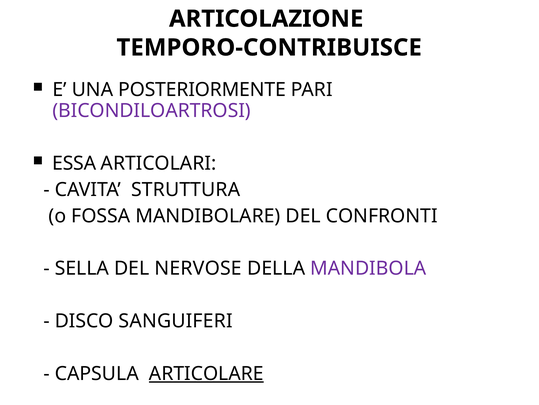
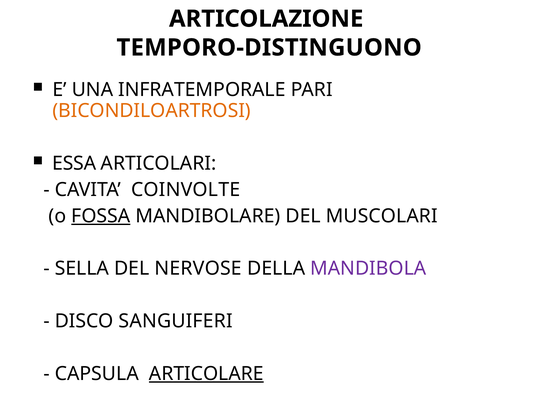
TEMPORO-CONTRIBUISCE: TEMPORO-CONTRIBUISCE -> TEMPORO-DISTINGUONO
POSTERIORMENTE: POSTERIORMENTE -> INFRATEMPORALE
BICONDILOARTROSI colour: purple -> orange
STRUTTURA: STRUTTURA -> COINVOLTE
FOSSA underline: none -> present
CONFRONTI: CONFRONTI -> MUSCOLARI
